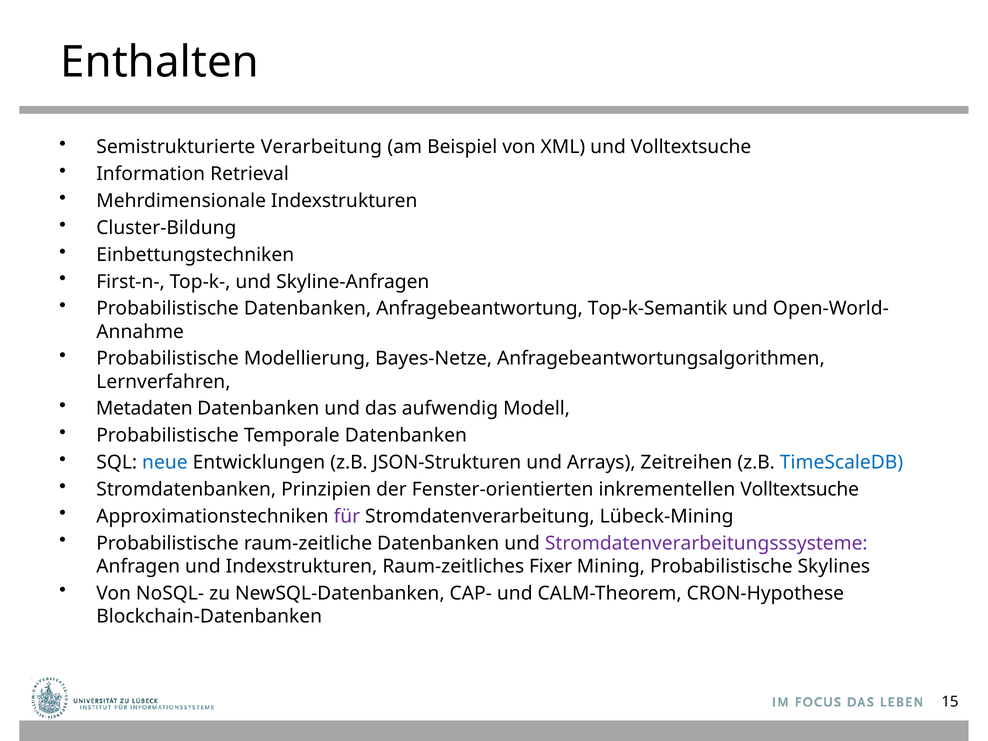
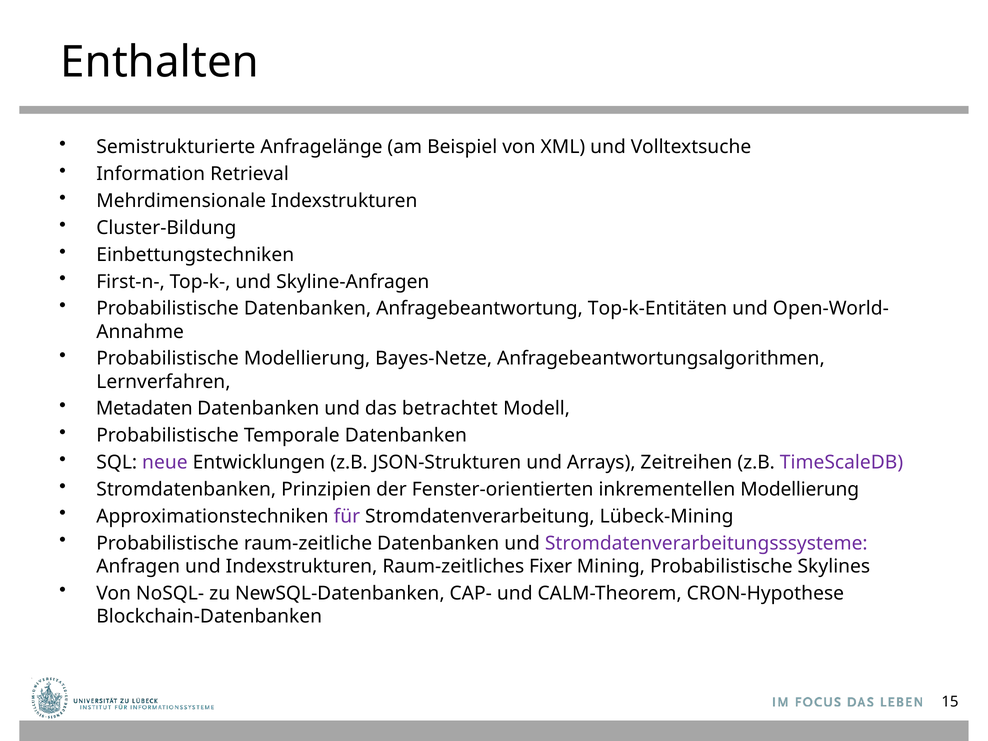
Verarbeitung: Verarbeitung -> Anfragelänge
Top-k-Semantik: Top-k-Semantik -> Top-k-Entitäten
aufwendig: aufwendig -> betrachtet
neue colour: blue -> purple
TimeScaleDB colour: blue -> purple
inkrementellen Volltextsuche: Volltextsuche -> Modellierung
